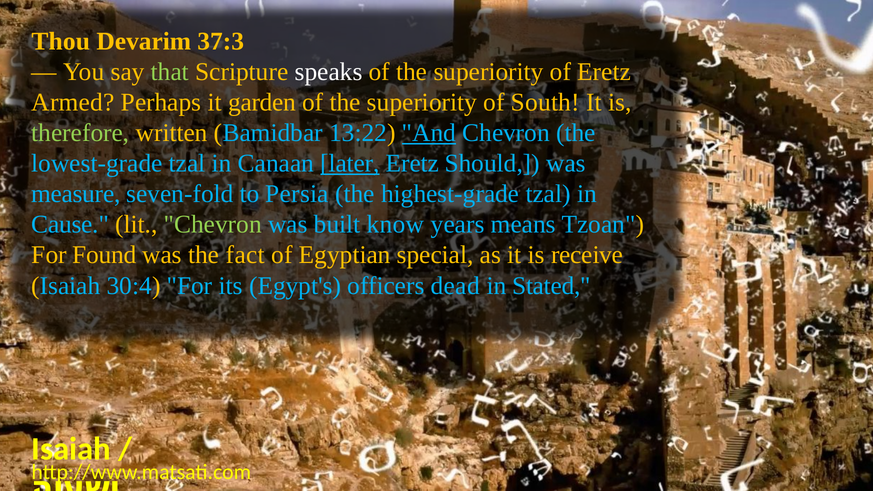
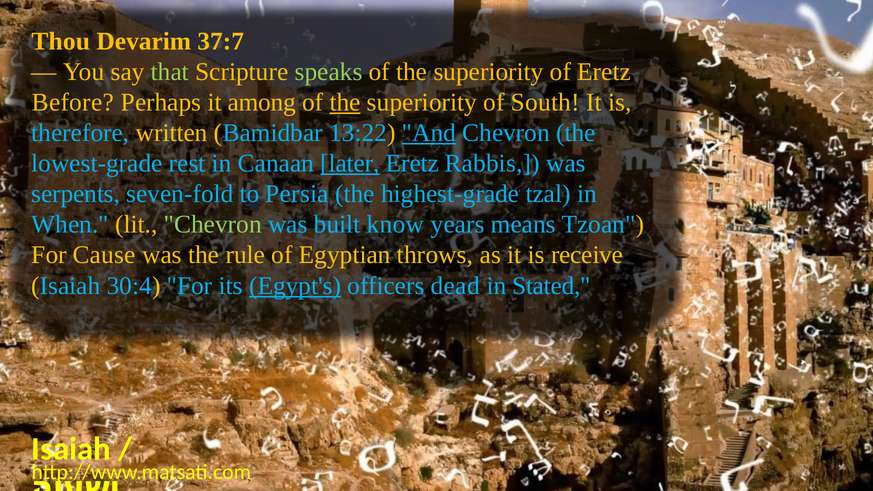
37:3: 37:3 -> 37:7
speaks colour: white -> light green
Armed: Armed -> Before
garden: garden -> among
the at (345, 102) underline: none -> present
therefore colour: light green -> light blue
lowest-grade tzal: tzal -> rest
Should: Should -> Rabbis
measure: measure -> serpents
Cause: Cause -> When
Found: Found -> Cause
fact: fact -> rule
special: special -> throws
Egypt's underline: none -> present
